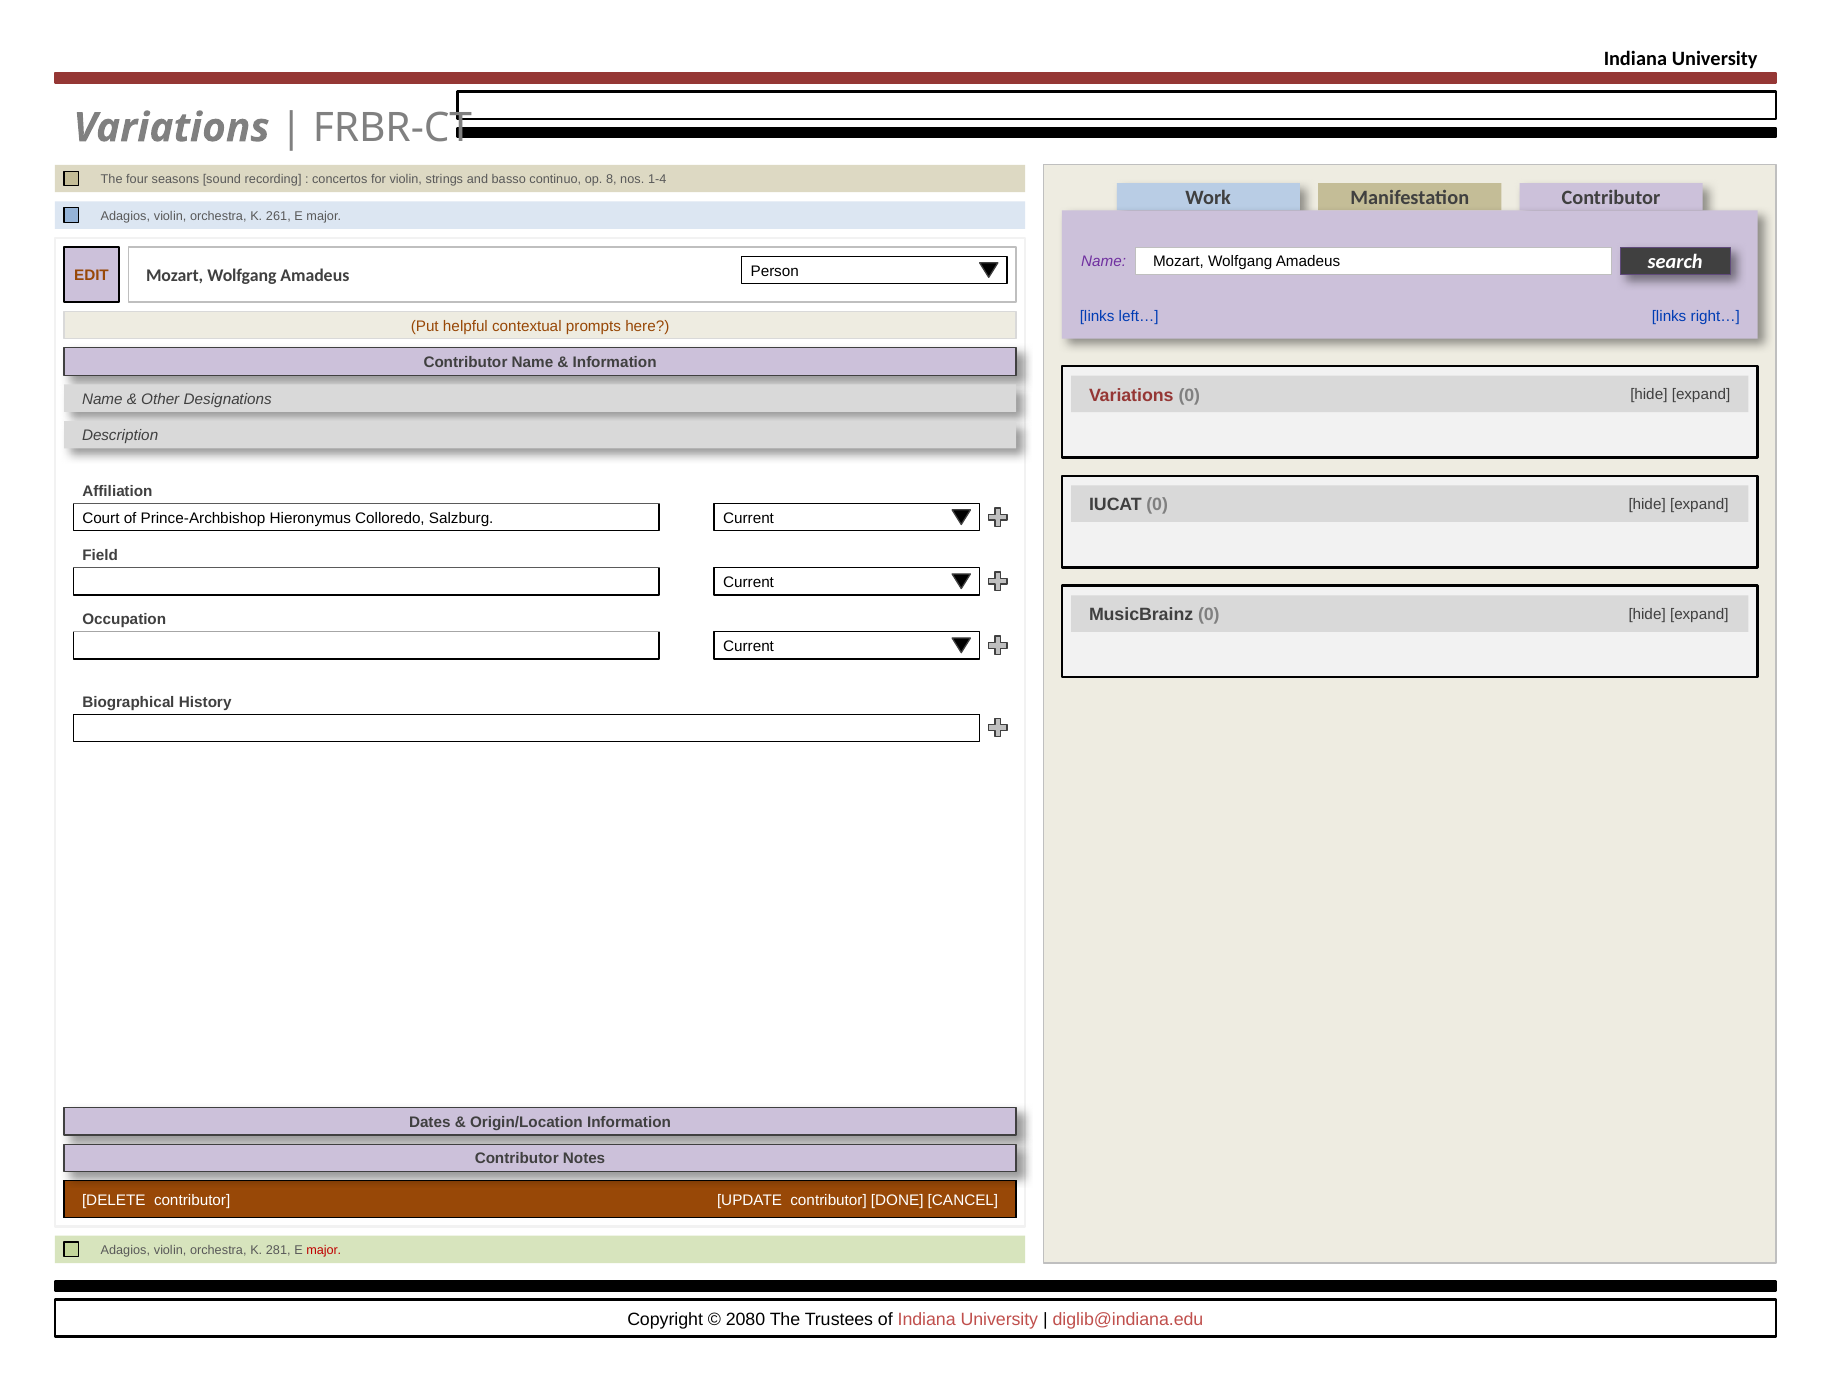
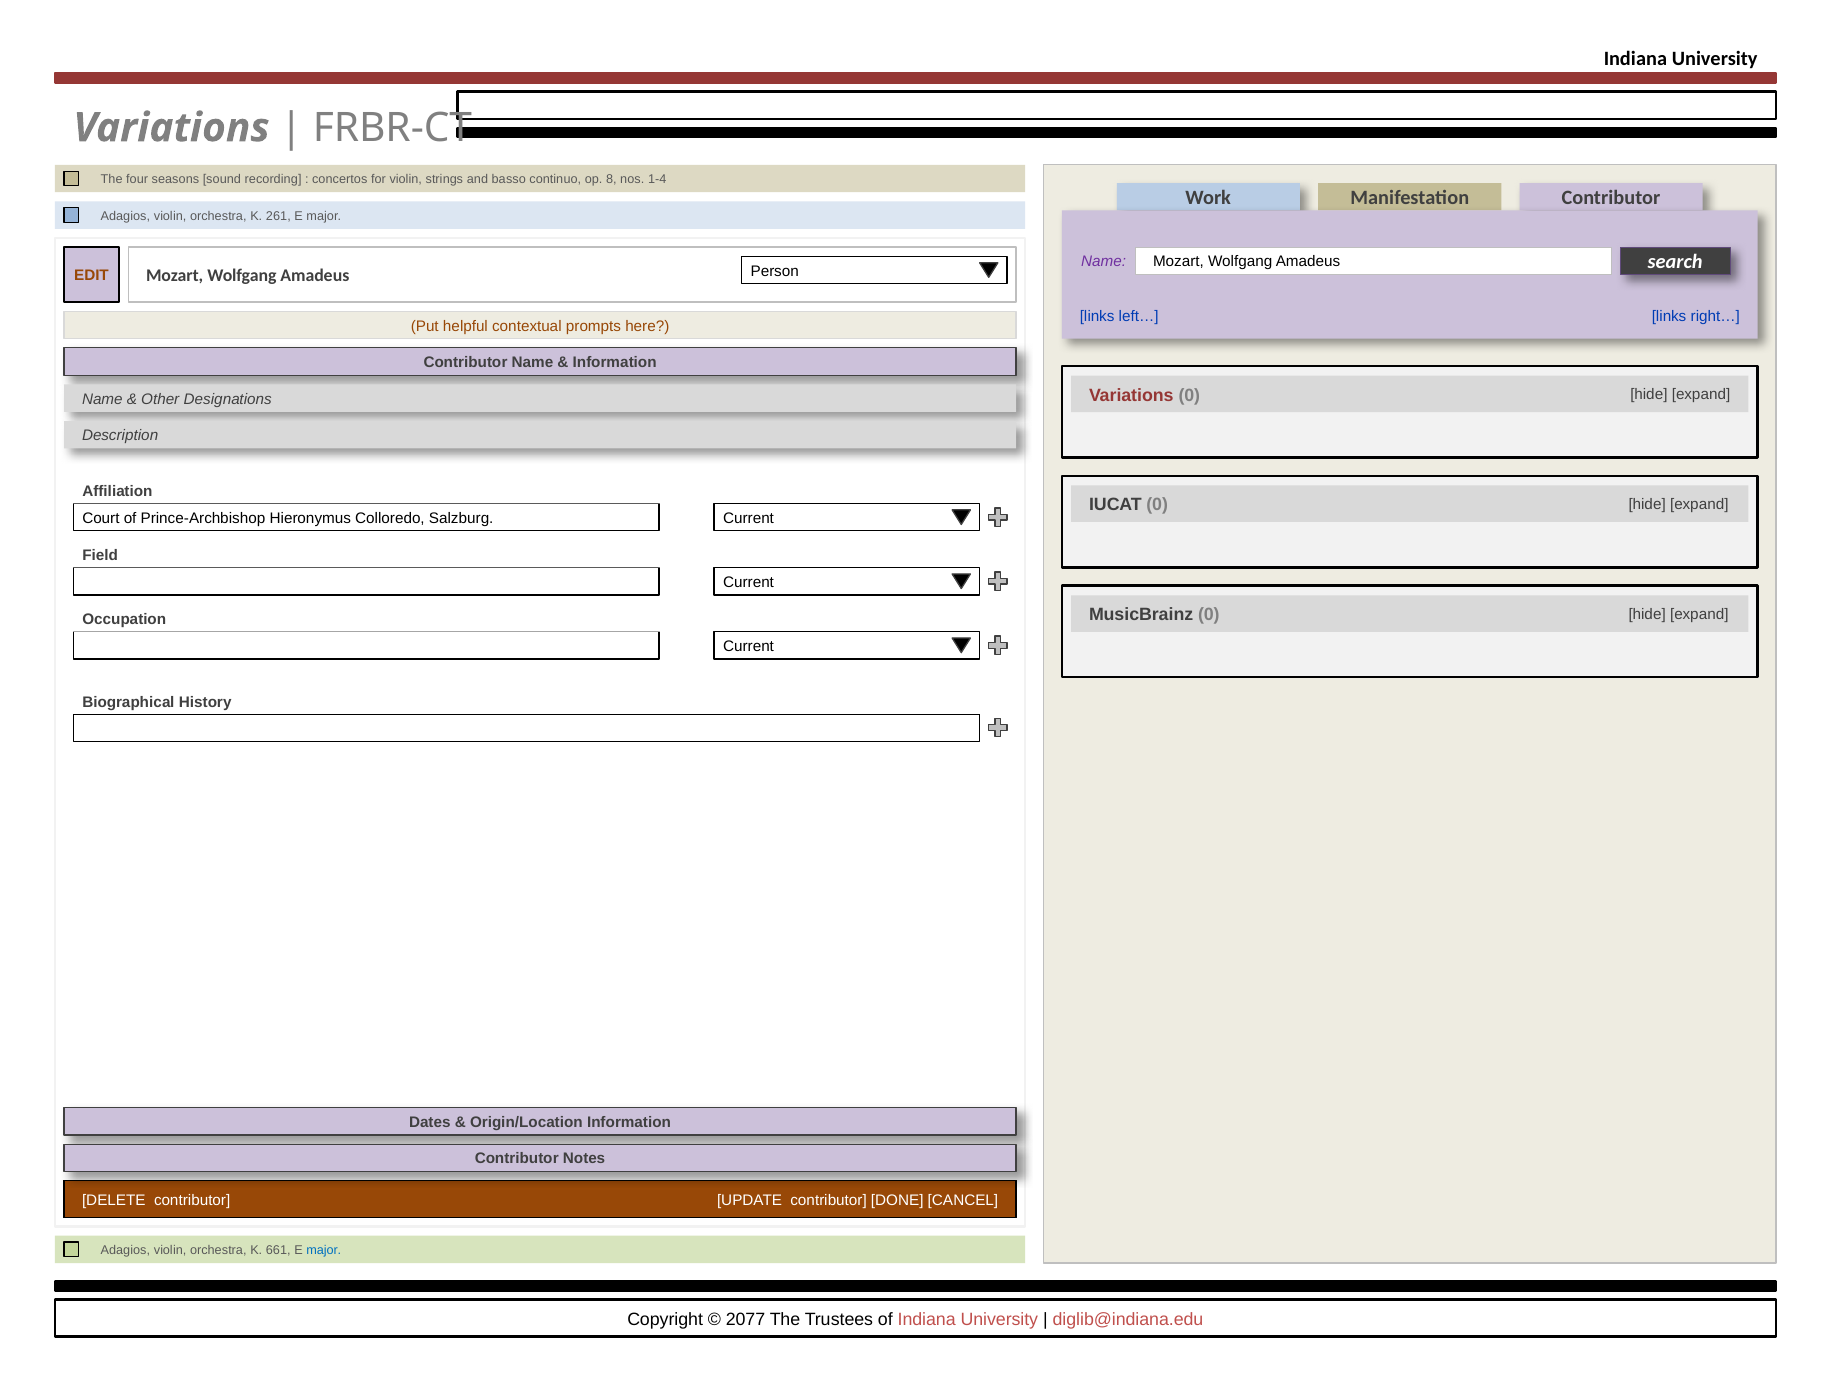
281: 281 -> 661
major at (324, 1251) colour: red -> blue
2080: 2080 -> 2077
